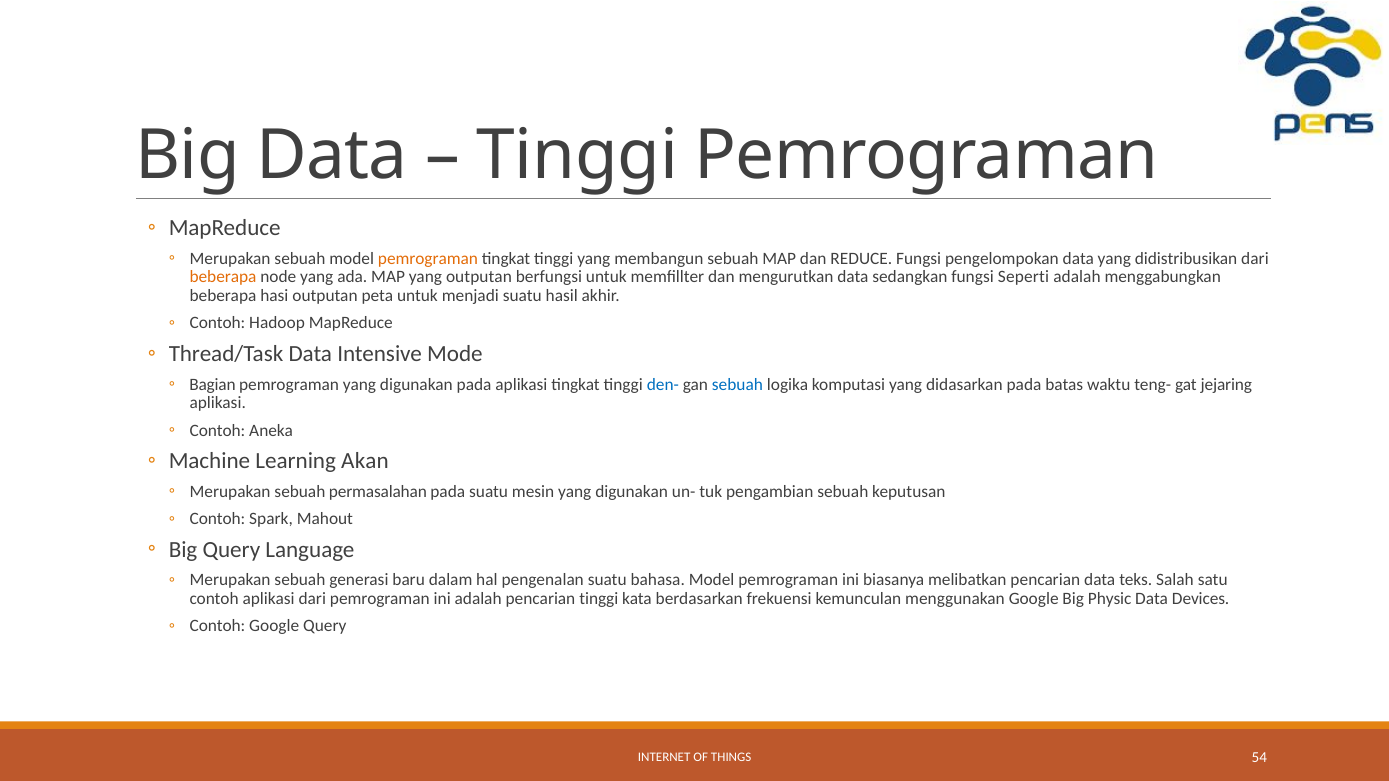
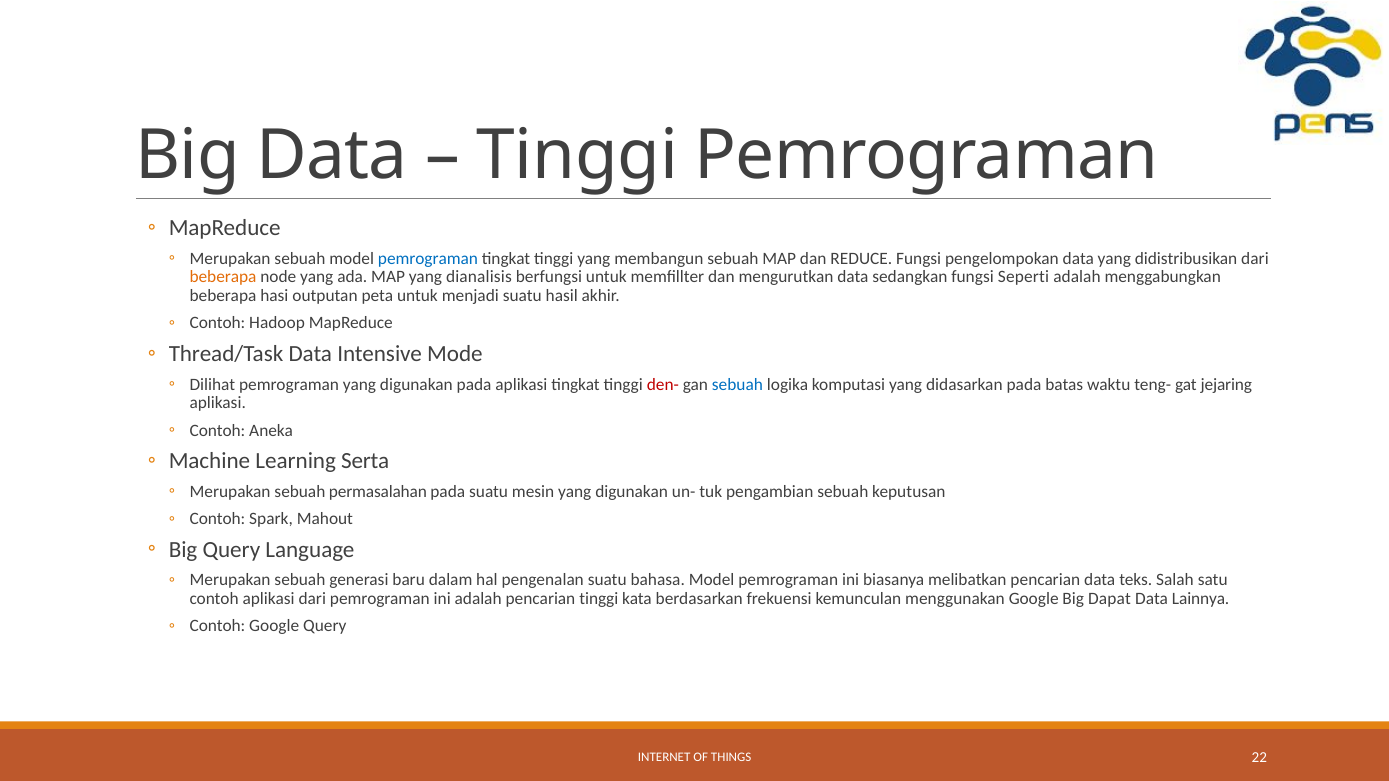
pemrograman at (428, 258) colour: orange -> blue
yang outputan: outputan -> dianalisis
Bagian: Bagian -> Dilihat
den- colour: blue -> red
Akan: Akan -> Serta
Physic: Physic -> Dapat
Devices: Devices -> Lainnya
54: 54 -> 22
